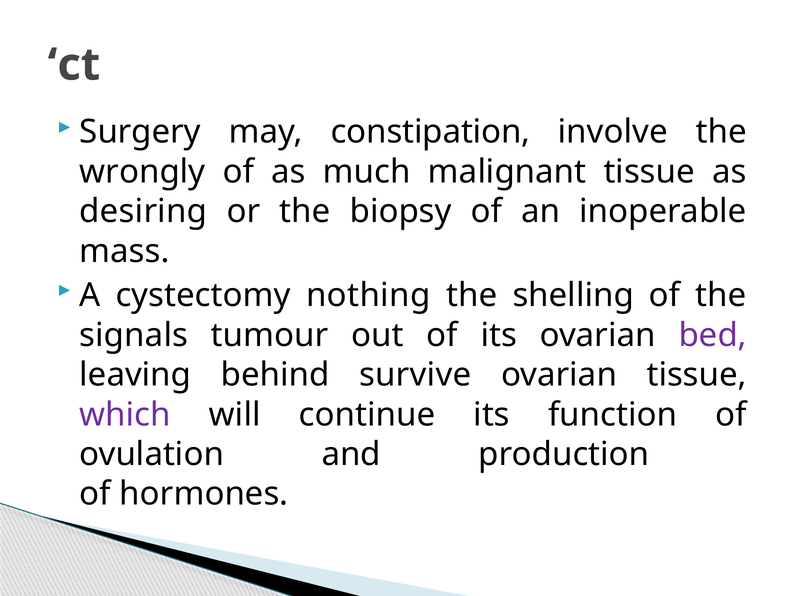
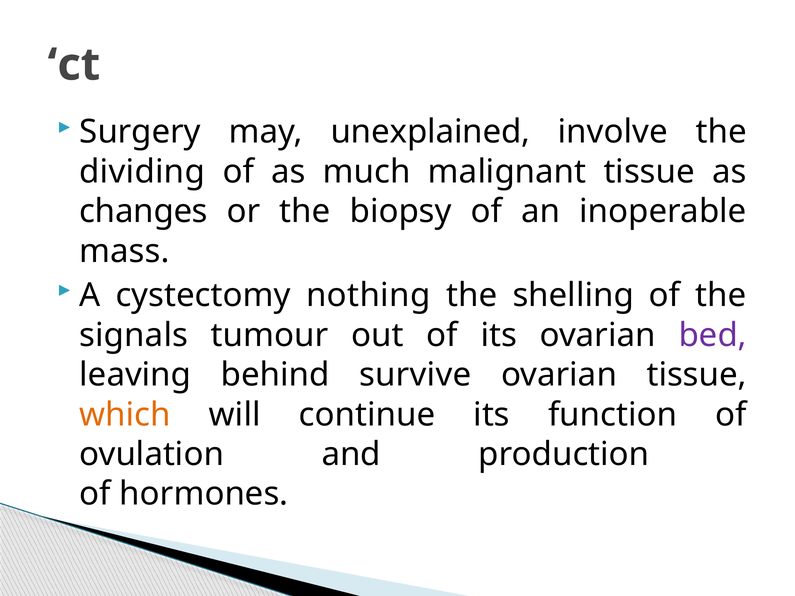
constipation: constipation -> unexplained
wrongly: wrongly -> dividing
desiring: desiring -> changes
which colour: purple -> orange
